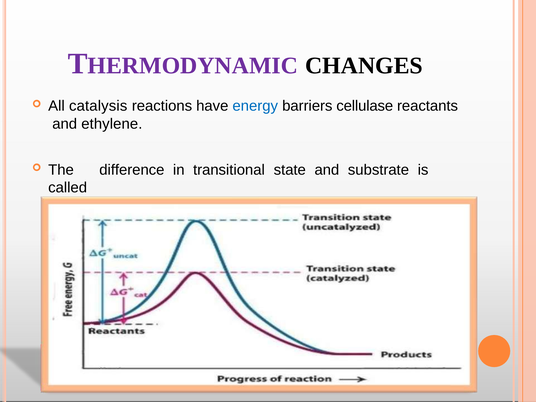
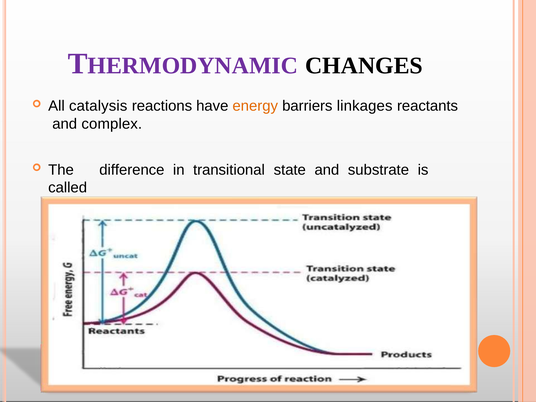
energy colour: blue -> orange
cellulase: cellulase -> linkages
ethylene: ethylene -> complex
